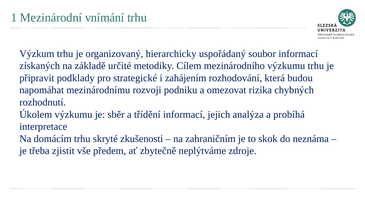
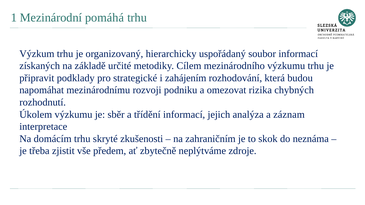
vnímání: vnímání -> pomáhá
probíhá: probíhá -> záznam
